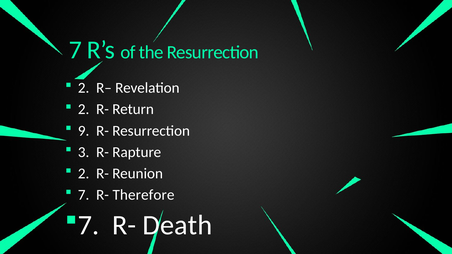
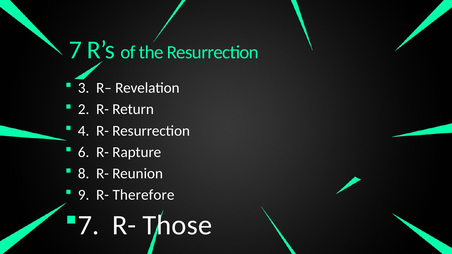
2 at (84, 88): 2 -> 3
9: 9 -> 4
3: 3 -> 6
2 at (84, 174): 2 -> 8
7 at (84, 195): 7 -> 9
Death: Death -> Those
